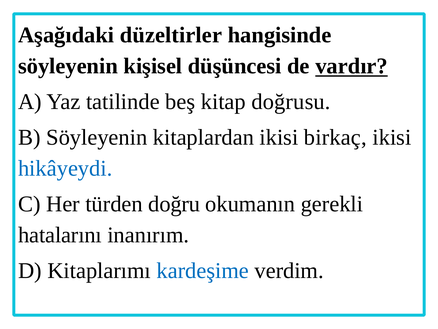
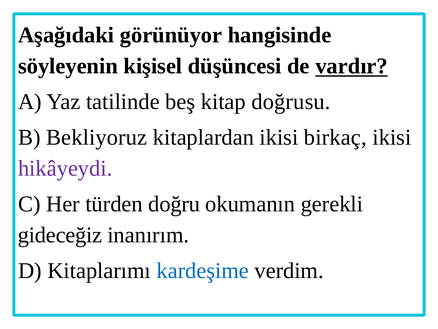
düzeltirler: düzeltirler -> görünüyor
B Söyleyenin: Söyleyenin -> Bekliyoruz
hikâyeydi colour: blue -> purple
hatalarını: hatalarını -> gideceğiz
